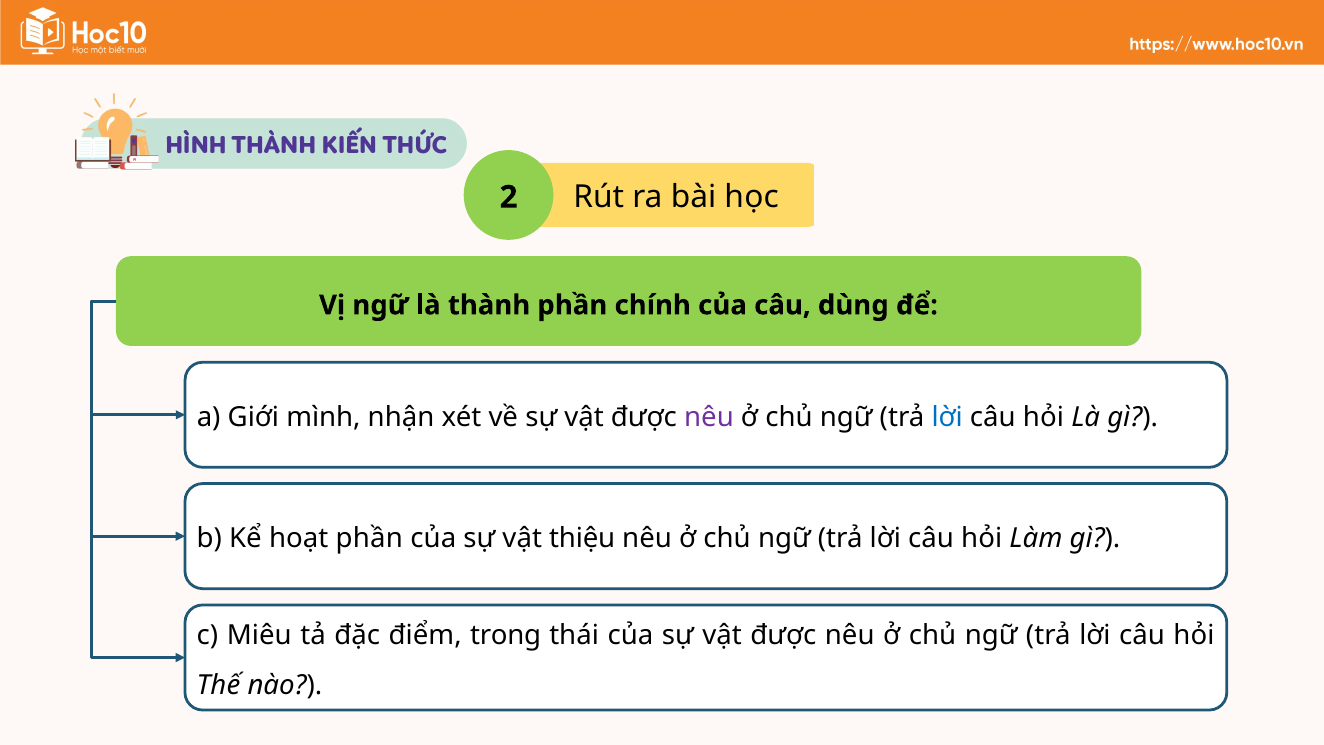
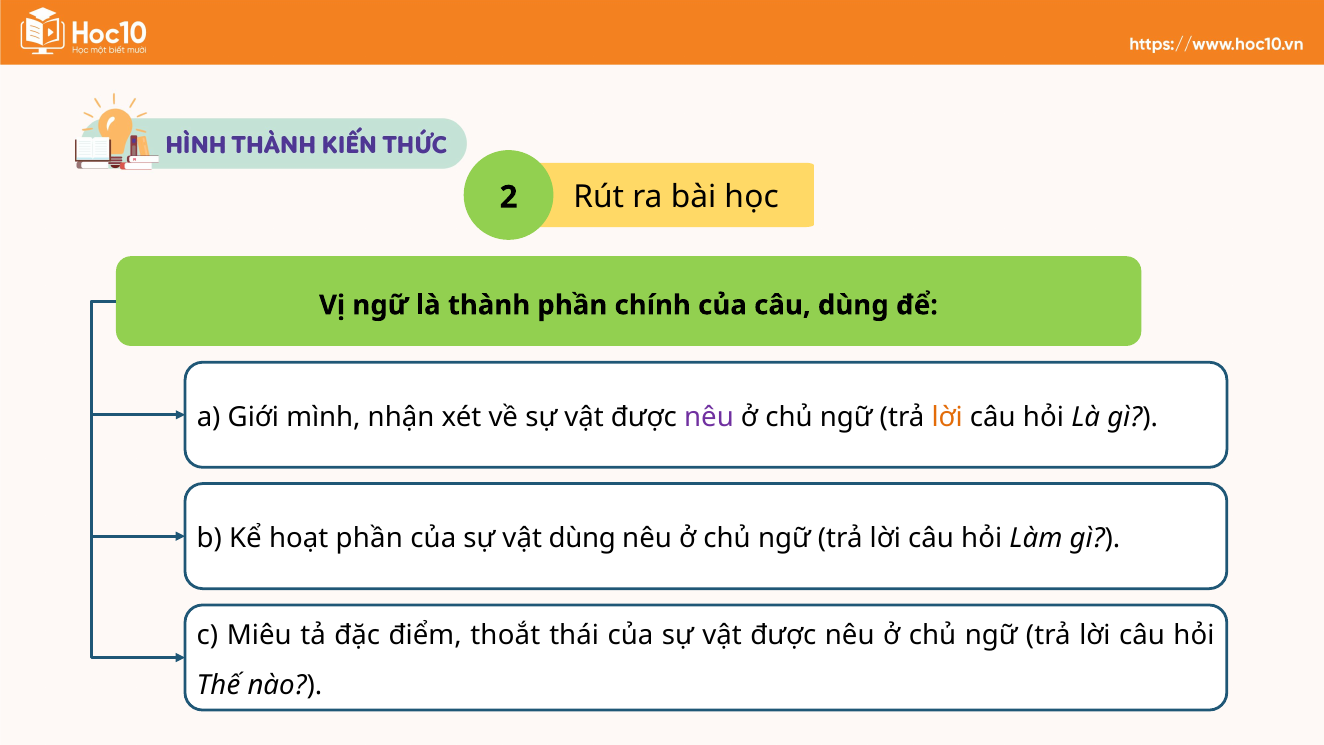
lời at (947, 417) colour: blue -> orange
vật thiệu: thiệu -> dùng
trong: trong -> thoắt
